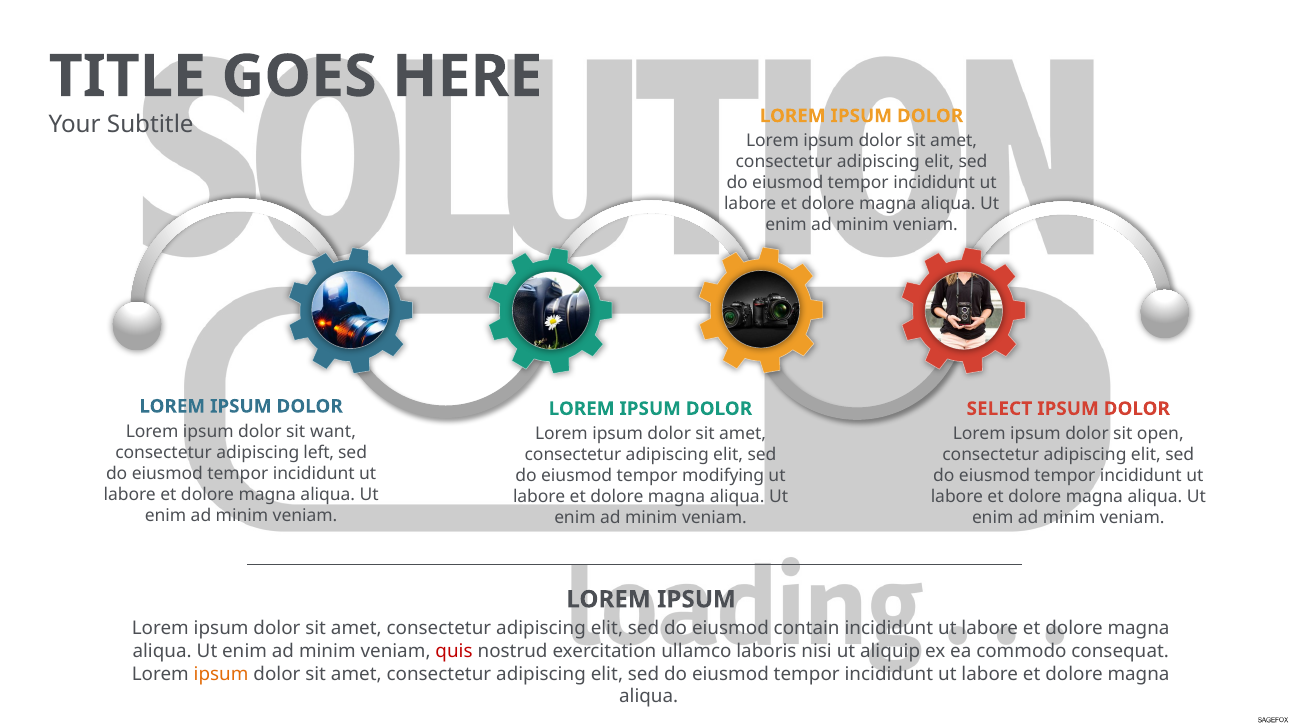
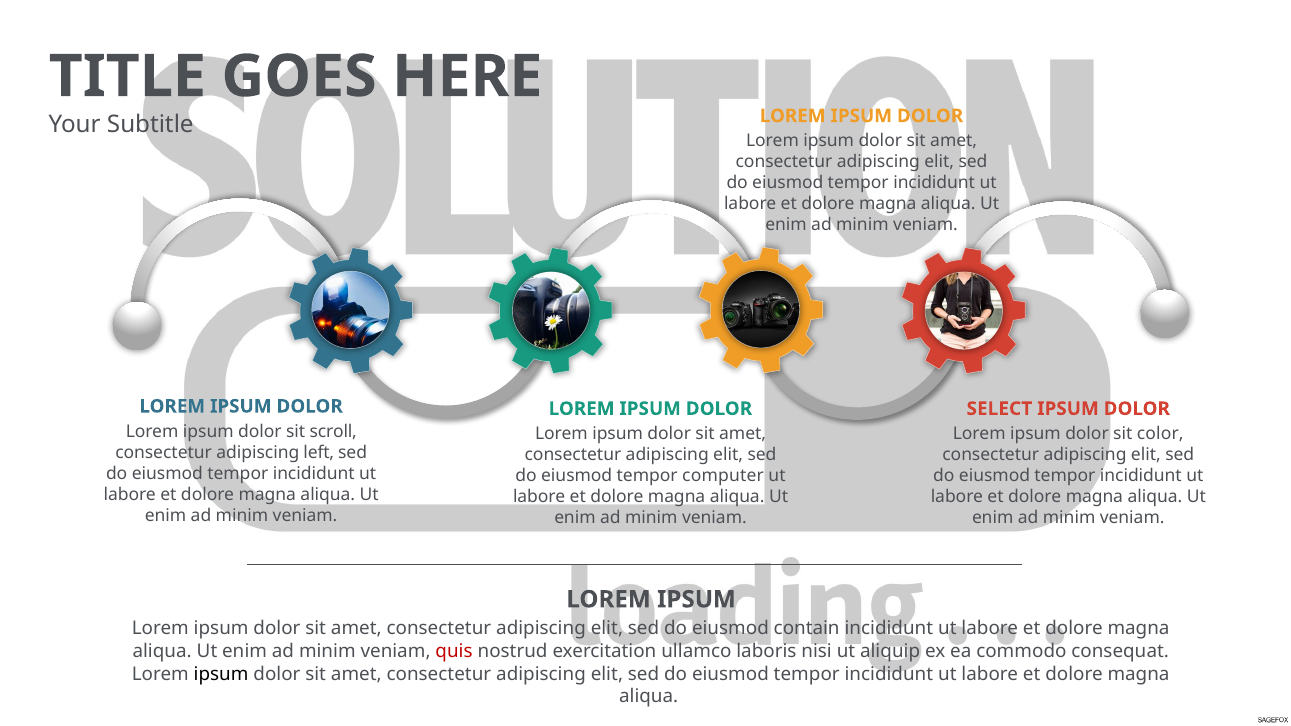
want: want -> scroll
open: open -> color
modifying: modifying -> computer
ipsum at (221, 674) colour: orange -> black
